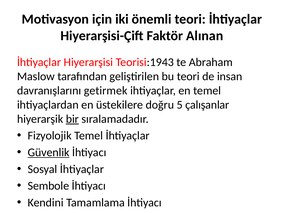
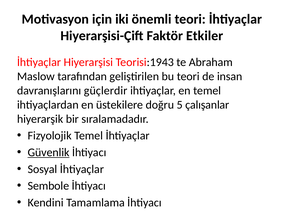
Alınan: Alınan -> Etkiler
getirmek: getirmek -> güçlerdir
bir underline: present -> none
